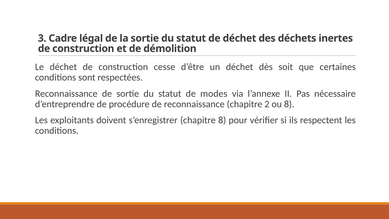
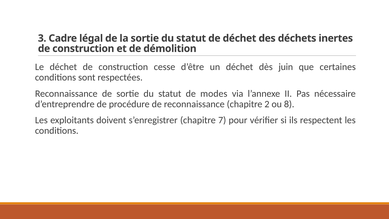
soit: soit -> juin
chapitre 8: 8 -> 7
